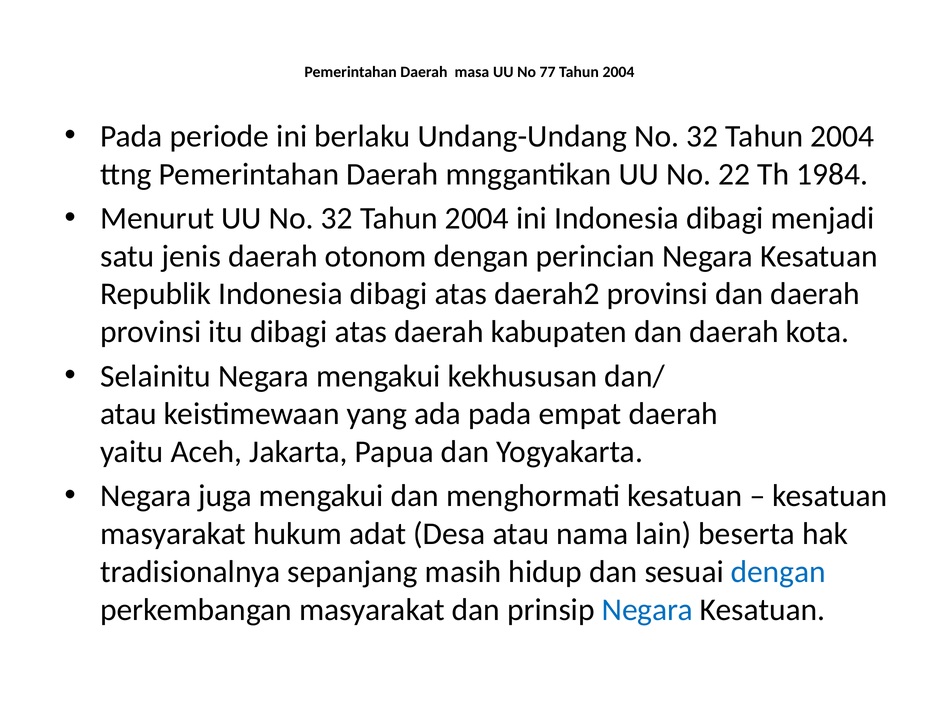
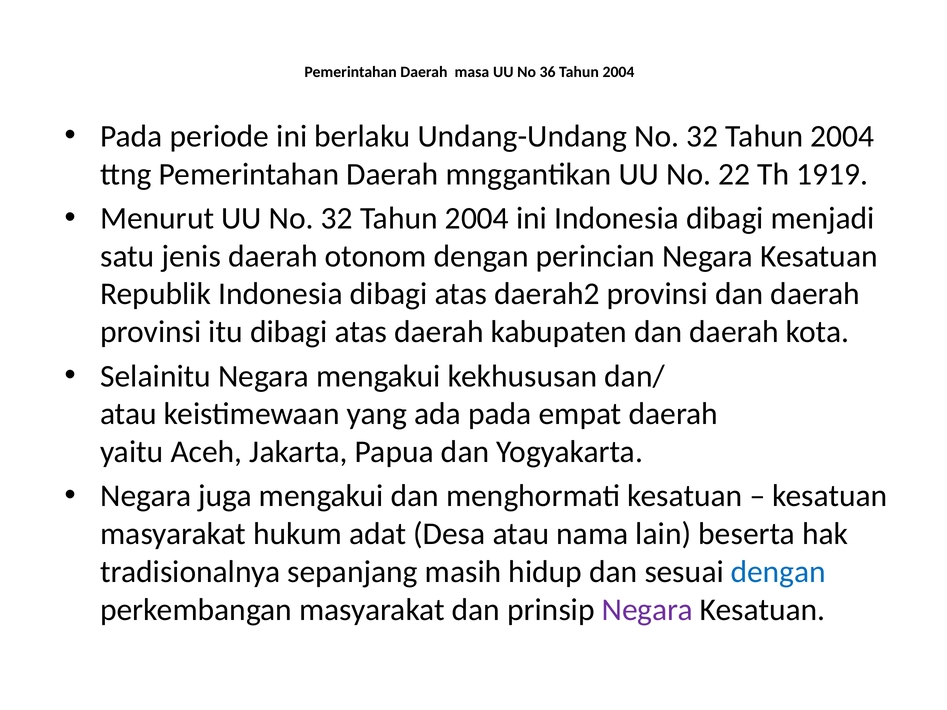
77: 77 -> 36
1984: 1984 -> 1919
Negara at (647, 610) colour: blue -> purple
